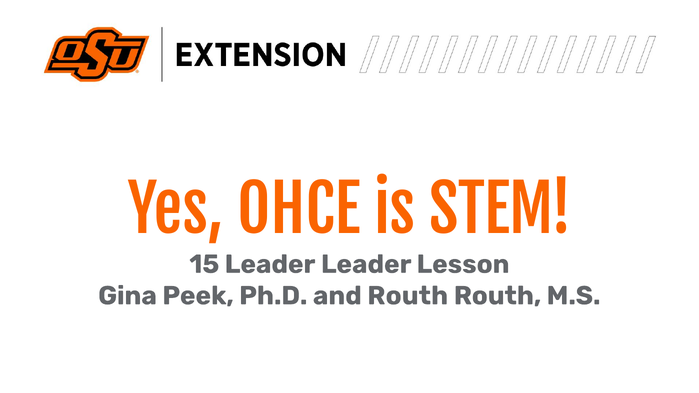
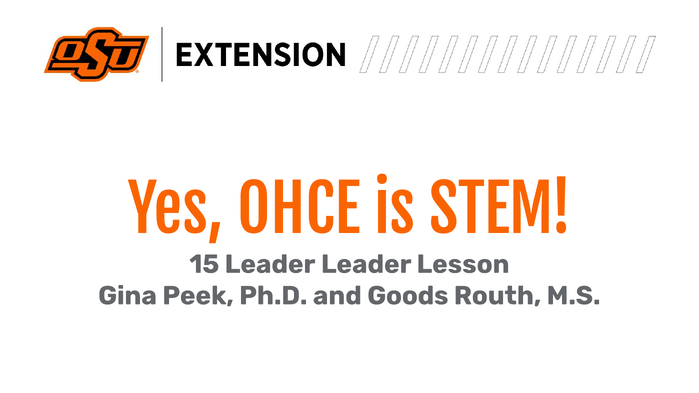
and Routh: Routh -> Goods
